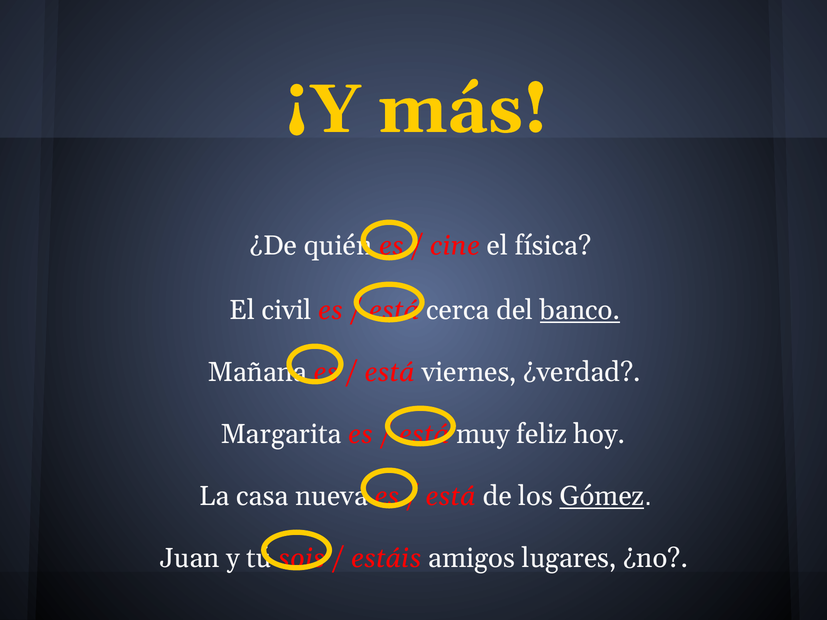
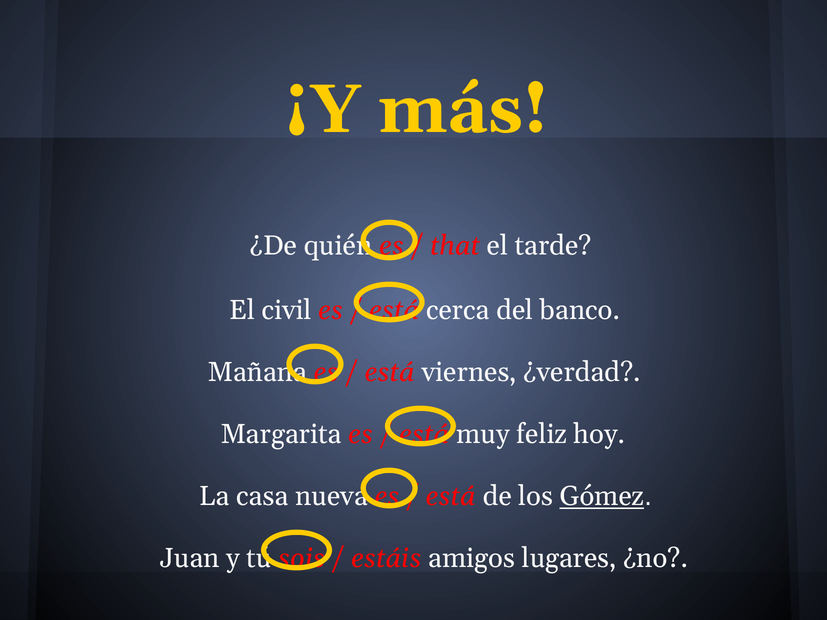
cine: cine -> that
física: física -> tarde
banco underline: present -> none
